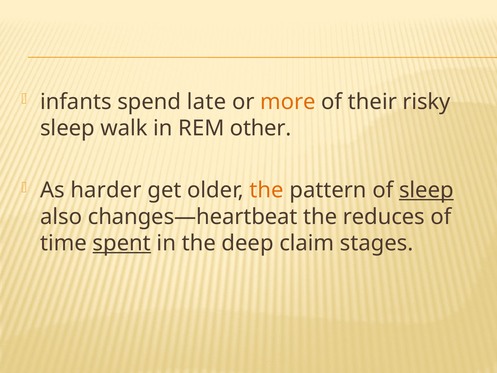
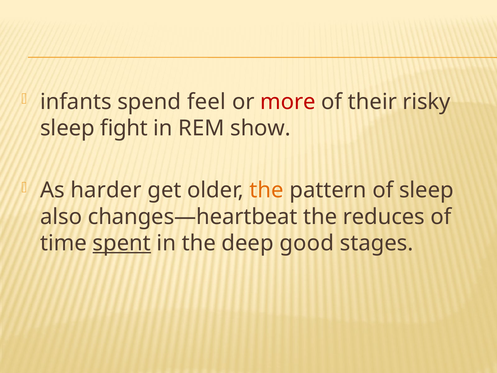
late: late -> feel
more colour: orange -> red
walk: walk -> fight
other: other -> show
sleep at (426, 190) underline: present -> none
claim: claim -> good
